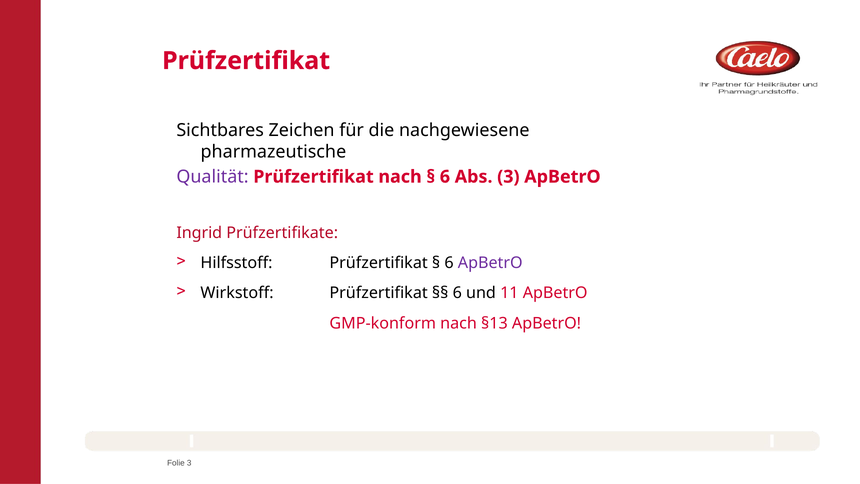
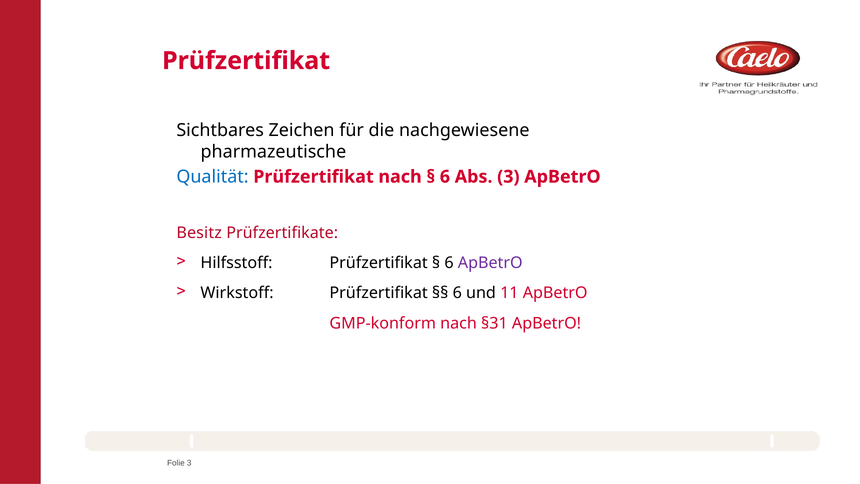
Qualität colour: purple -> blue
Ingrid: Ingrid -> Besitz
§13: §13 -> §31
